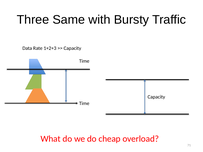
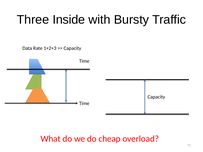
Same: Same -> Inside
